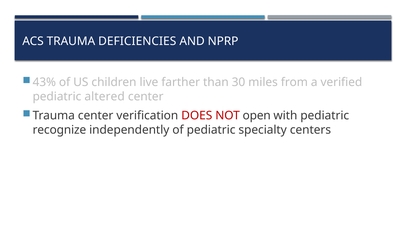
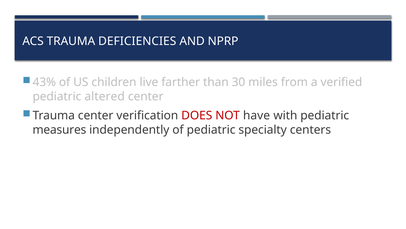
open: open -> have
recognize: recognize -> measures
